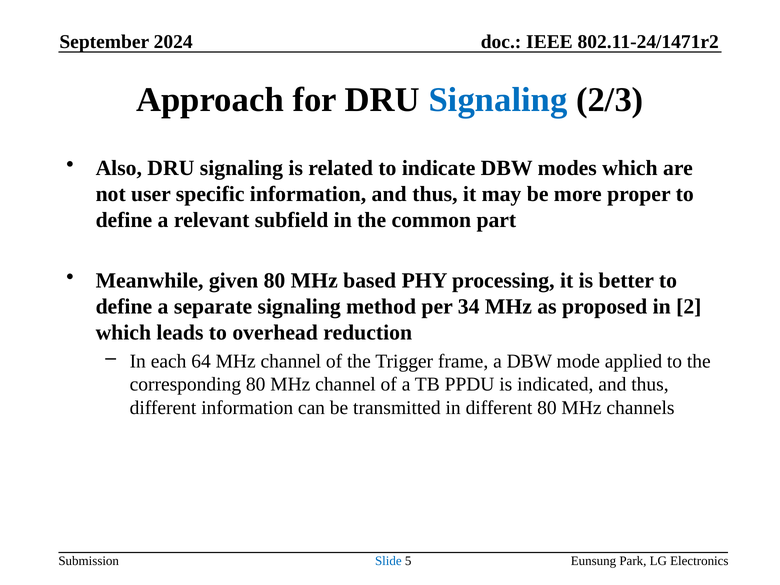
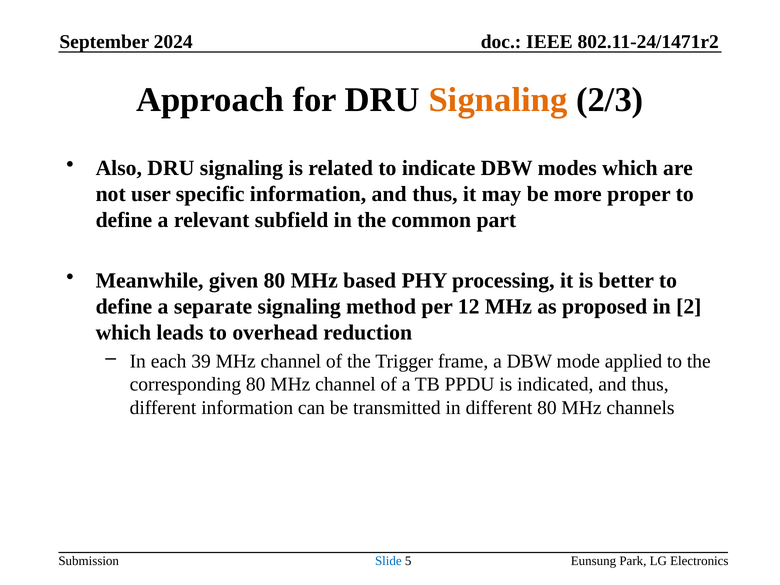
Signaling at (498, 100) colour: blue -> orange
34: 34 -> 12
64: 64 -> 39
